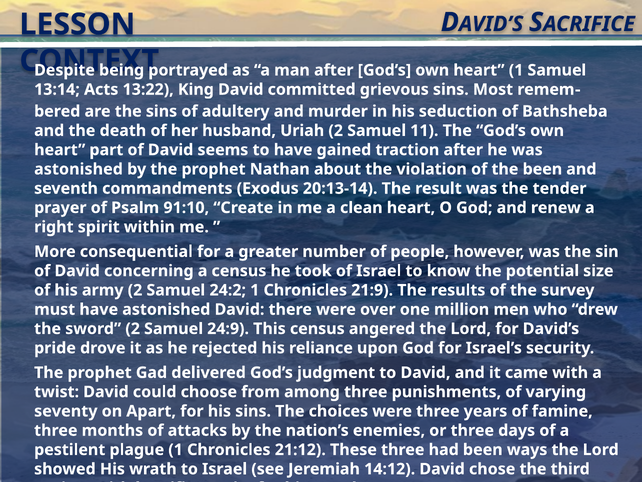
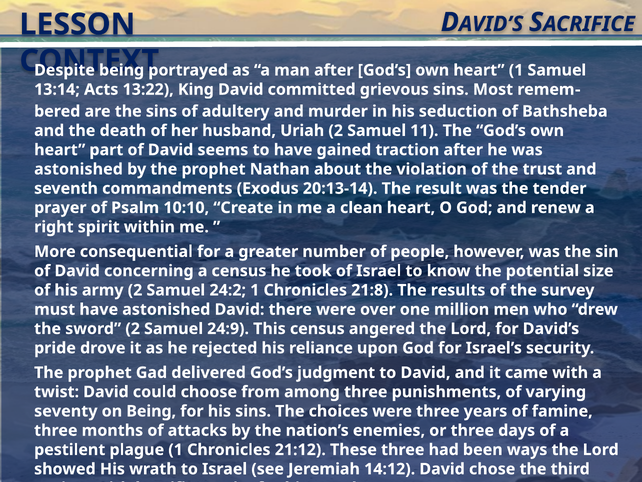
the been: been -> trust
91:10: 91:10 -> 10:10
21:9: 21:9 -> 21:8
on Apart: Apart -> Being
